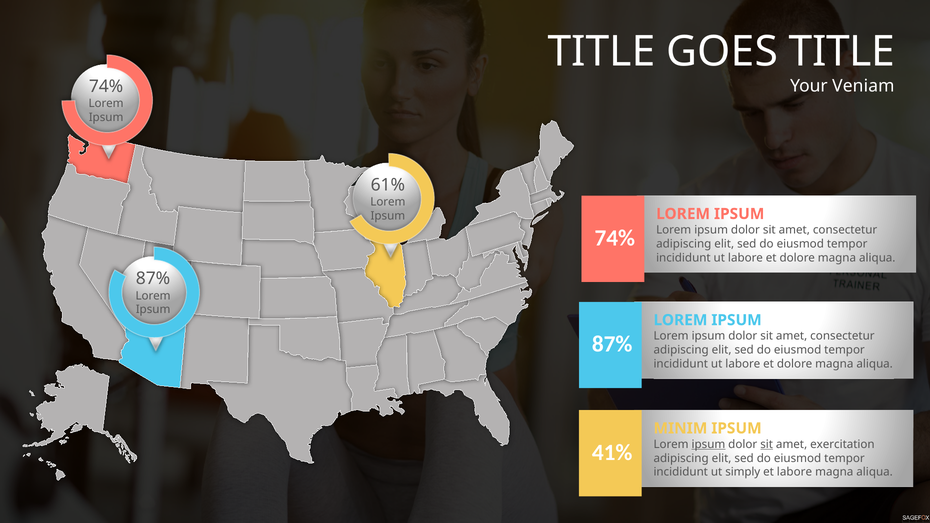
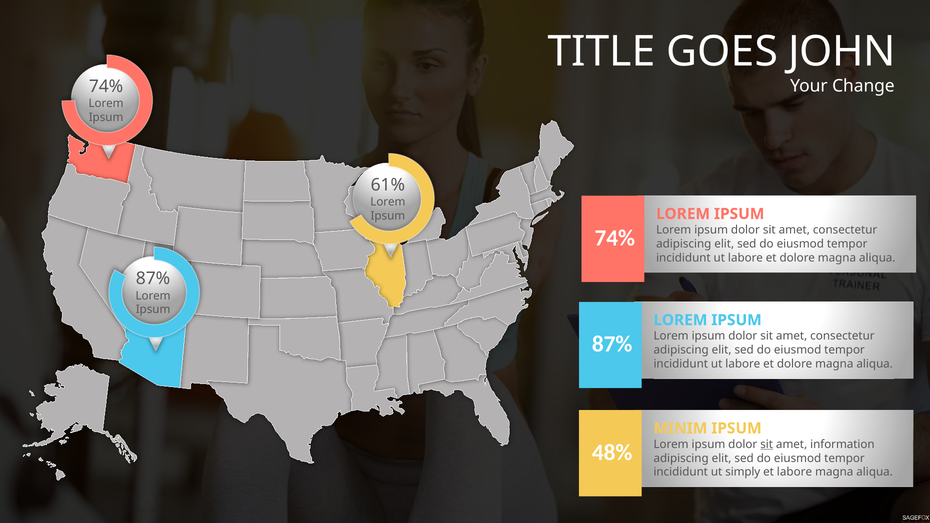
GOES TITLE: TITLE -> JOHN
Veniam: Veniam -> Change
ipsum at (708, 444) underline: present -> none
exercitation: exercitation -> information
41%: 41% -> 48%
